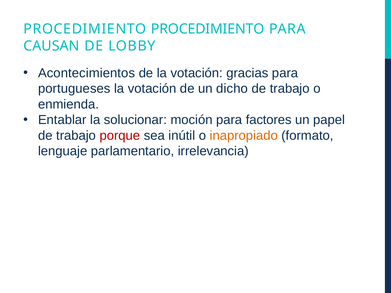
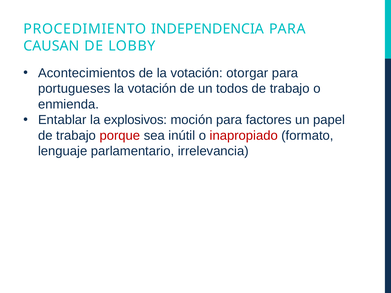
PROCEDIMIENTO PROCEDIMIENTO: PROCEDIMIENTO -> INDEPENDENCIA
gracias: gracias -> otorgar
dicho: dicho -> todos
solucionar: solucionar -> explosivos
inapropiado colour: orange -> red
